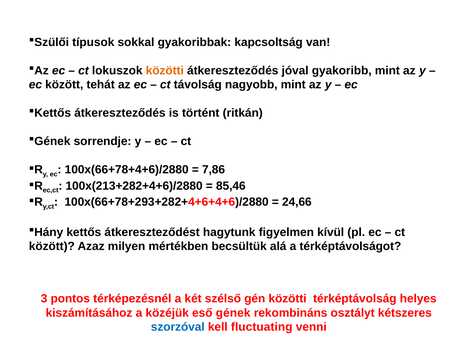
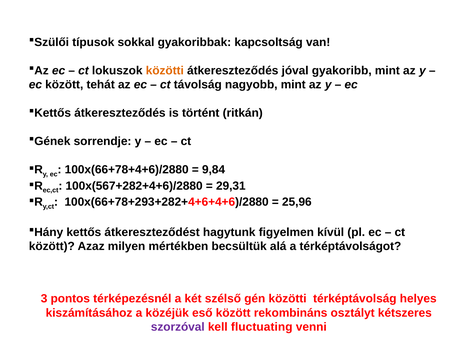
7,86: 7,86 -> 9,84
100x(213+282+4+6)/2880: 100x(213+282+4+6)/2880 -> 100x(567+282+4+6)/2880
85,46: 85,46 -> 29,31
24,66: 24,66 -> 25,96
eső gének: gének -> között
szorzóval colour: blue -> purple
